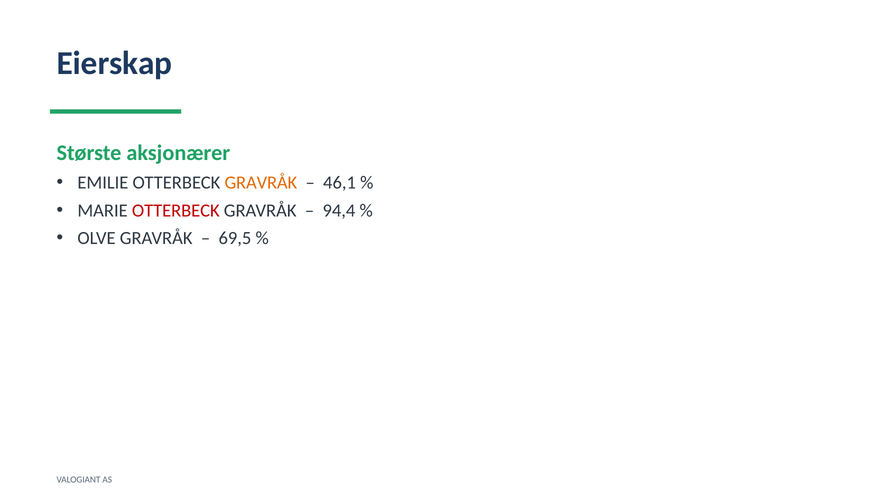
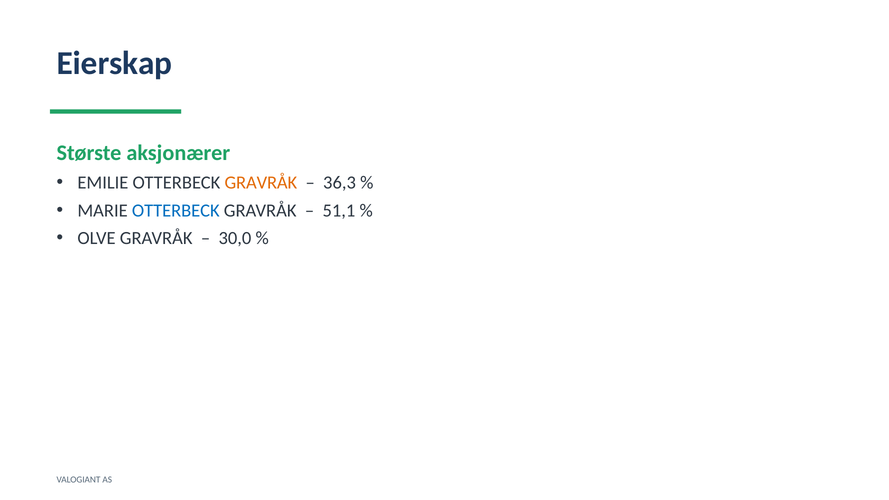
46,1: 46,1 -> 36,3
OTTERBECK at (176, 211) colour: red -> blue
94,4: 94,4 -> 51,1
69,5: 69,5 -> 30,0
